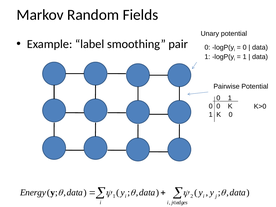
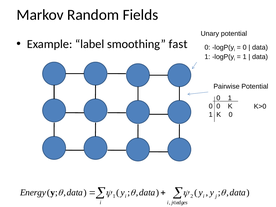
pair: pair -> fast
